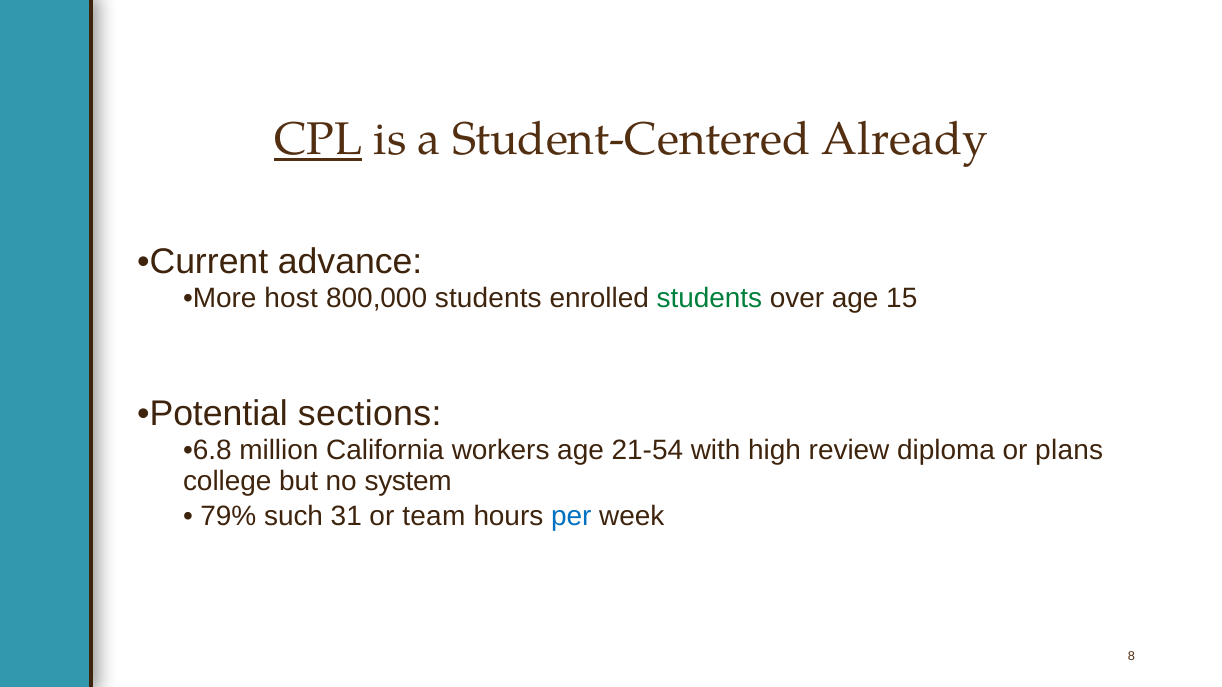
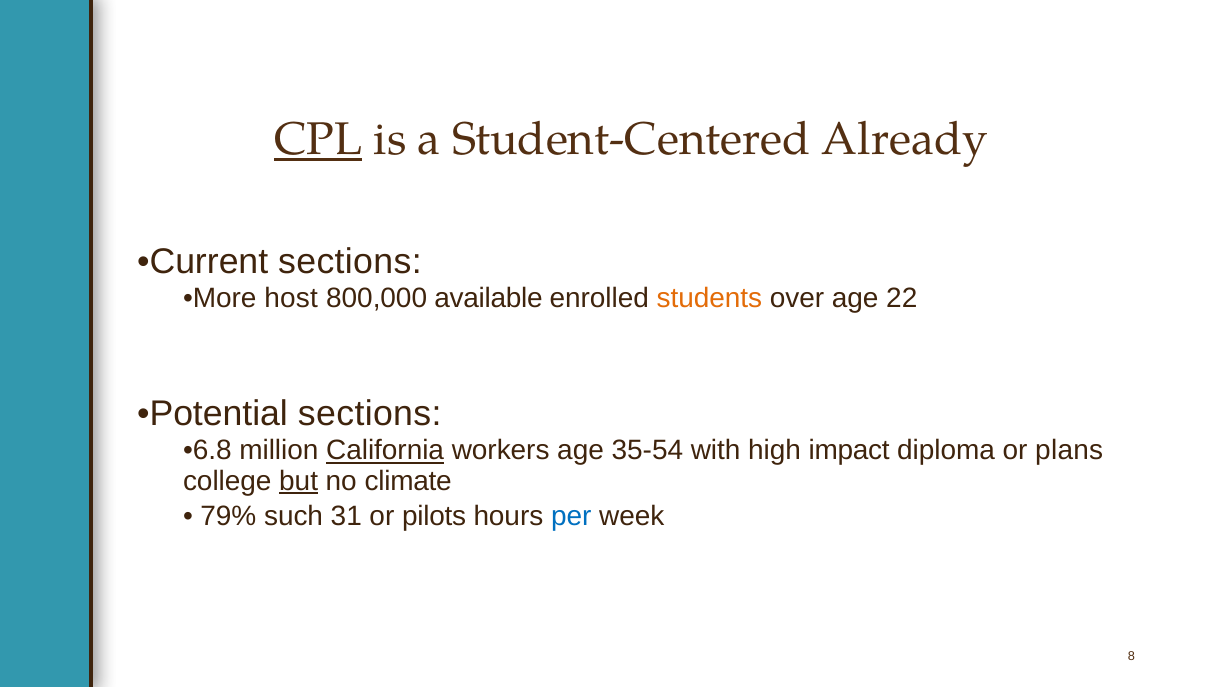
Current advance: advance -> sections
800,000 students: students -> available
students at (709, 299) colour: green -> orange
15: 15 -> 22
California underline: none -> present
21-54: 21-54 -> 35-54
review: review -> impact
but underline: none -> present
system: system -> climate
team: team -> pilots
